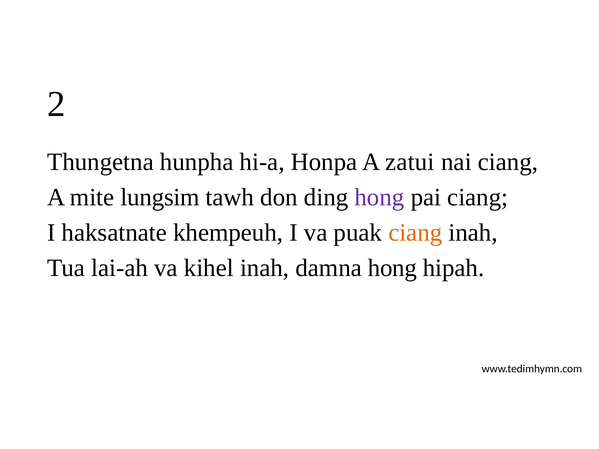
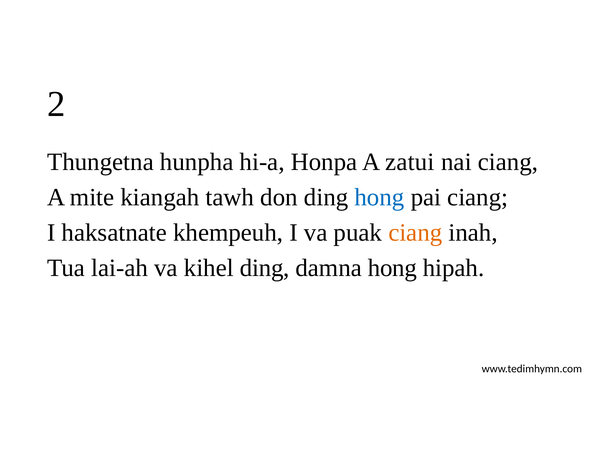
lungsim: lungsim -> kiangah
hong at (379, 197) colour: purple -> blue
kihel inah: inah -> ding
